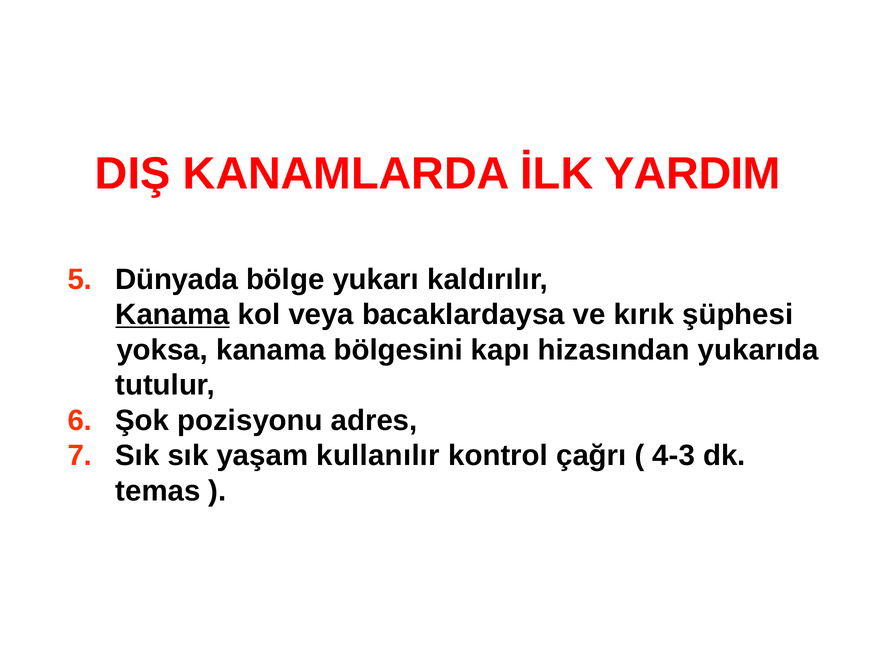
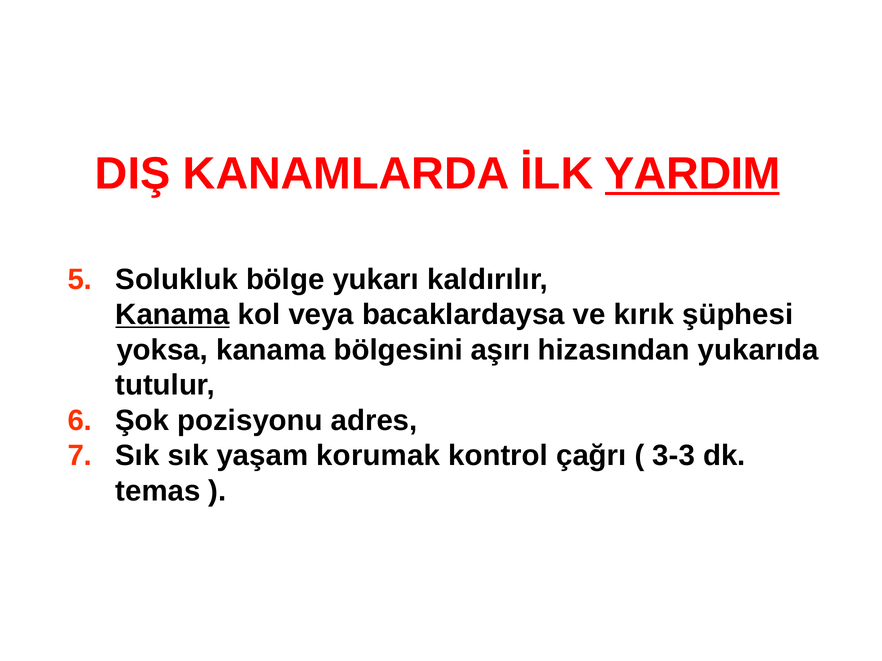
YARDIM underline: none -> present
Dünyada: Dünyada -> Solukluk
kapı: kapı -> aşırı
kullanılır: kullanılır -> korumak
4-3: 4-3 -> 3-3
